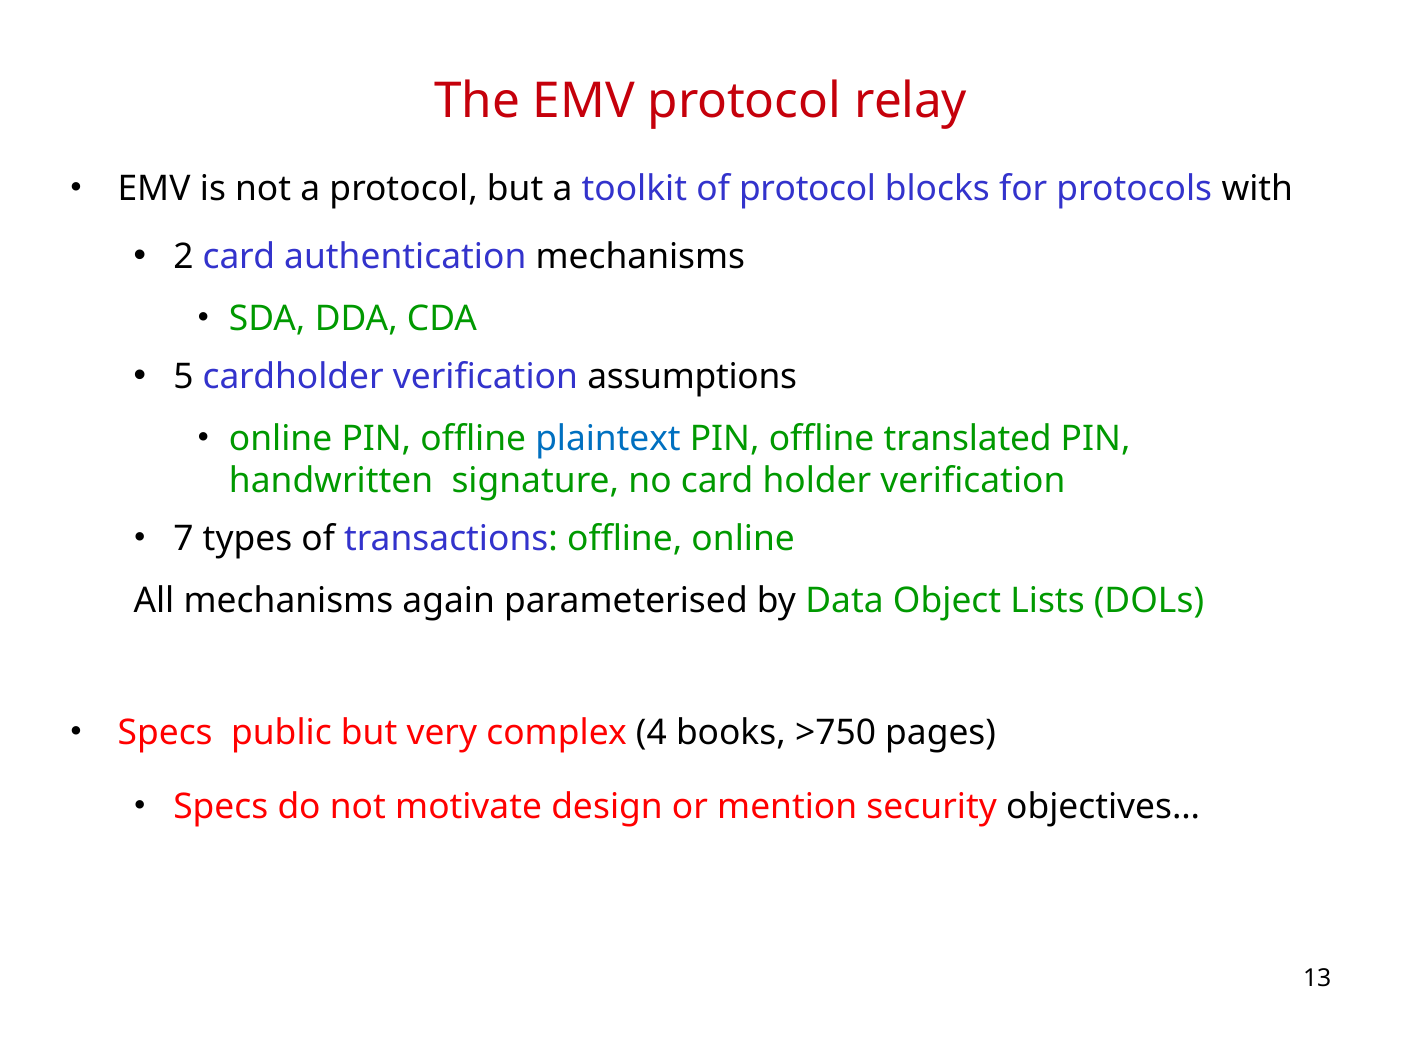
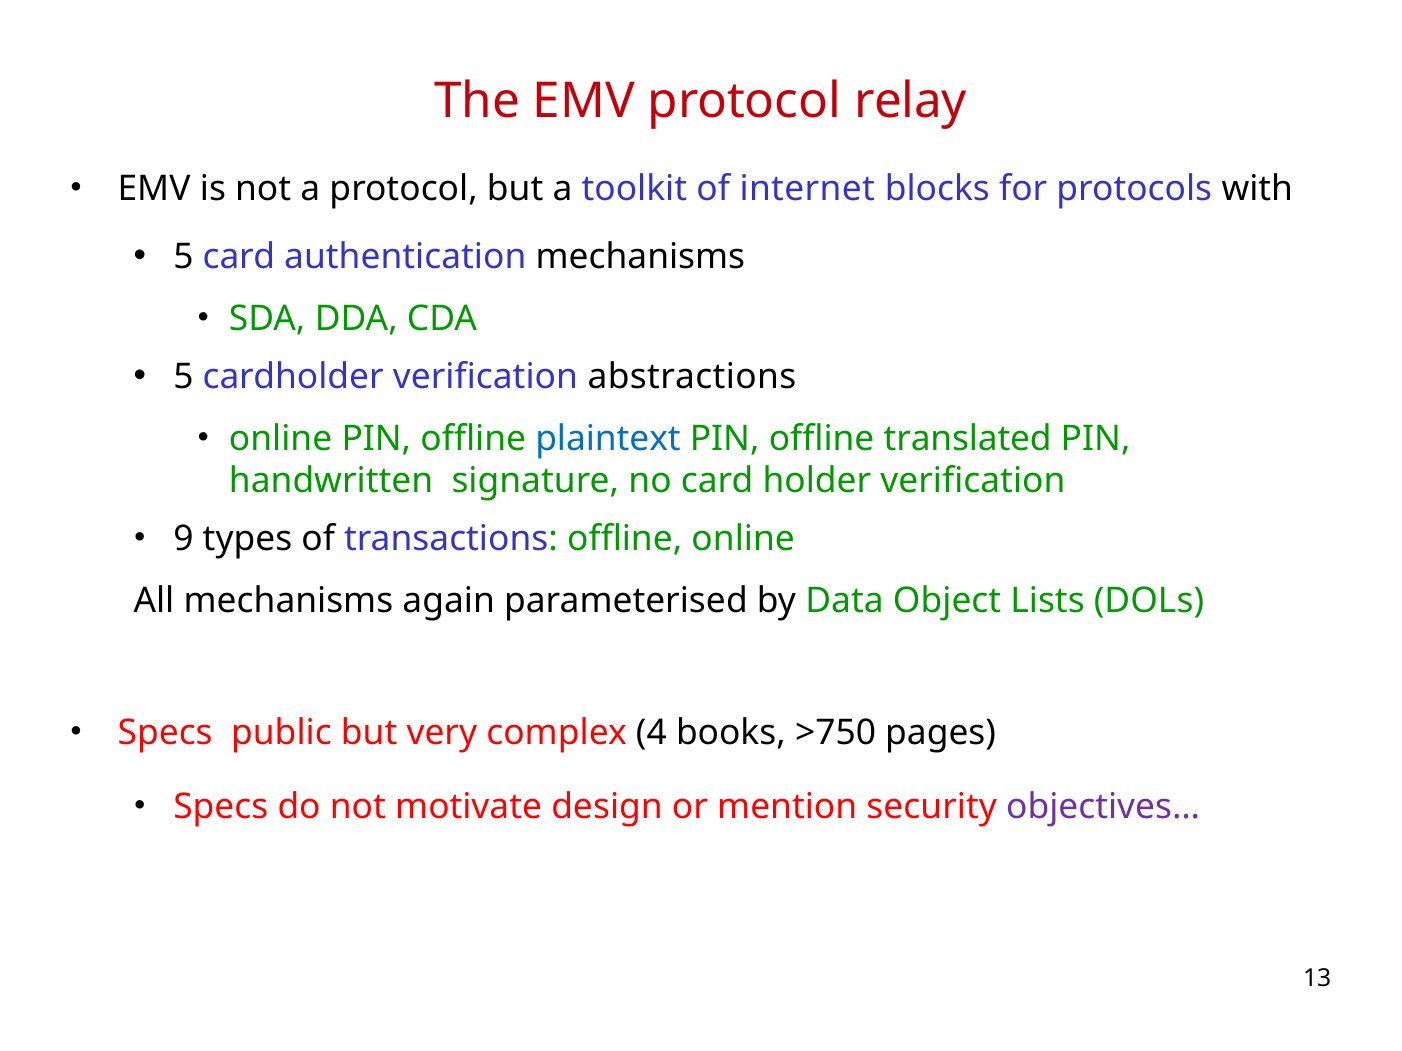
of protocol: protocol -> internet
2 at (183, 257): 2 -> 5
assumptions: assumptions -> abstractions
7: 7 -> 9
objectives… colour: black -> purple
